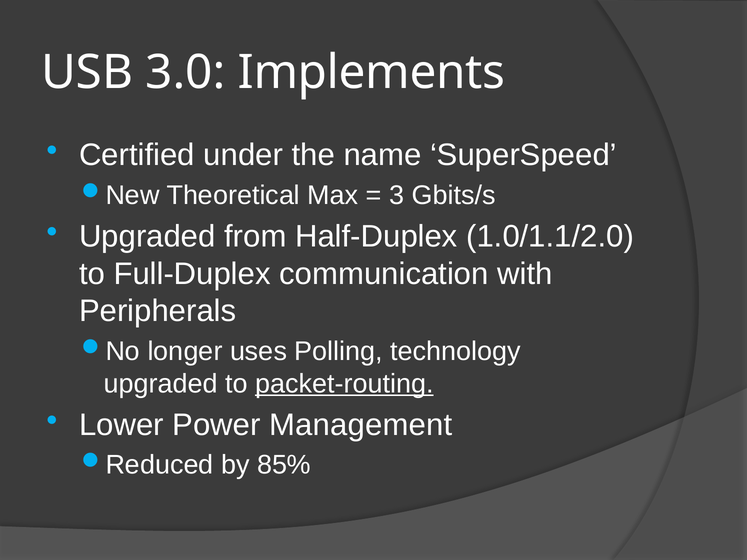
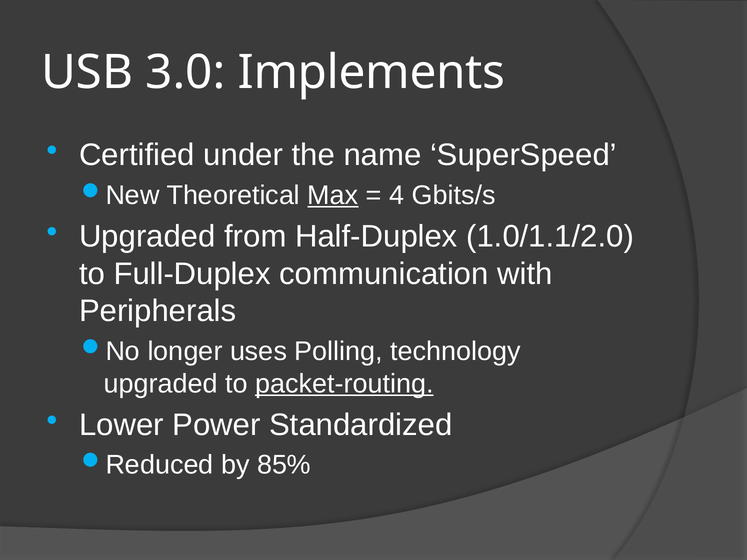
Max underline: none -> present
3: 3 -> 4
Management: Management -> Standardized
